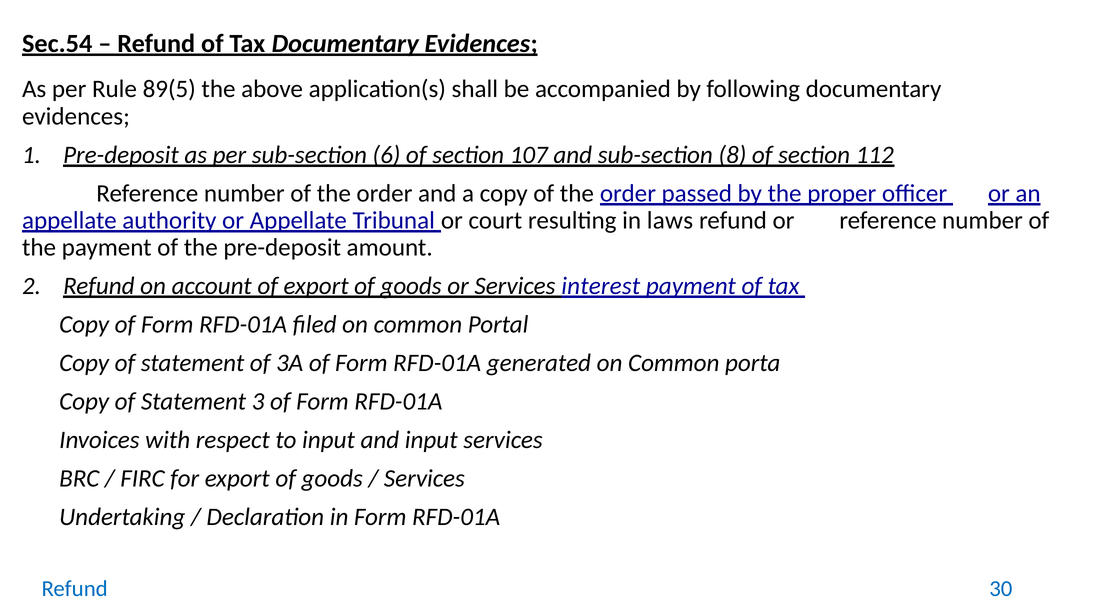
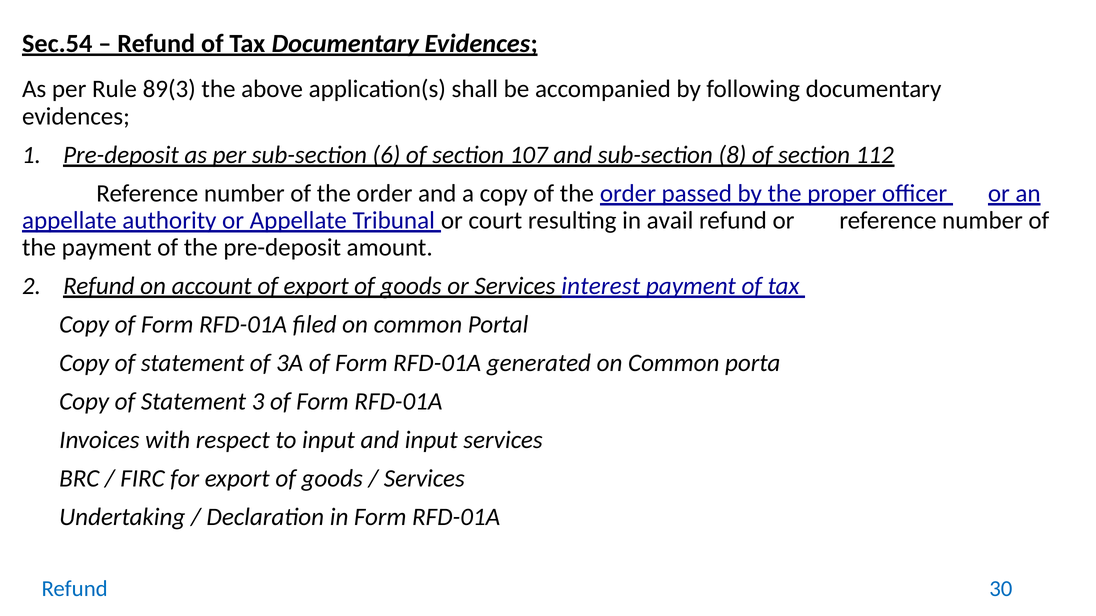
89(5: 89(5 -> 89(3
laws: laws -> avail
